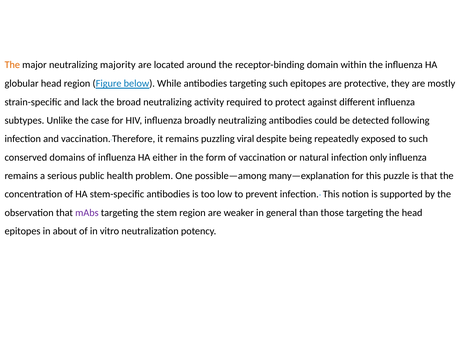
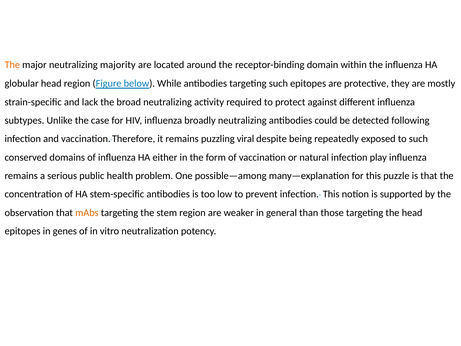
only: only -> play
mAbs colour: purple -> orange
about: about -> genes
